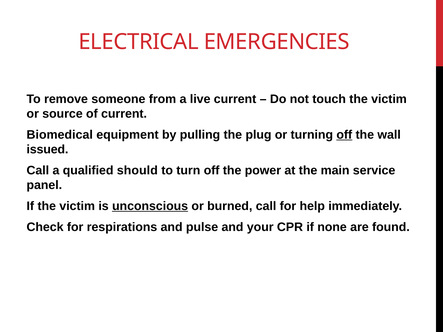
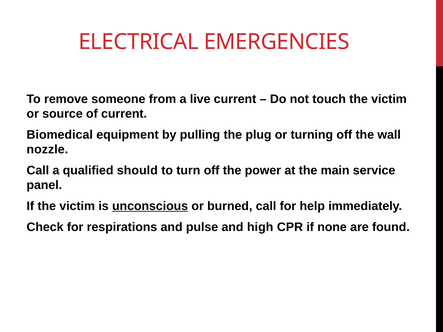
off at (344, 135) underline: present -> none
issued: issued -> nozzle
your: your -> high
